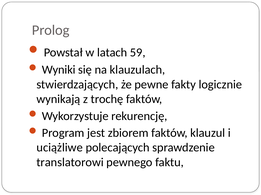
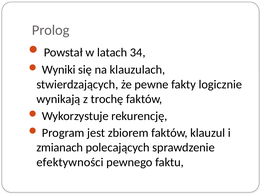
59: 59 -> 34
uciążliwe: uciążliwe -> zmianach
translatorowi: translatorowi -> efektywności
